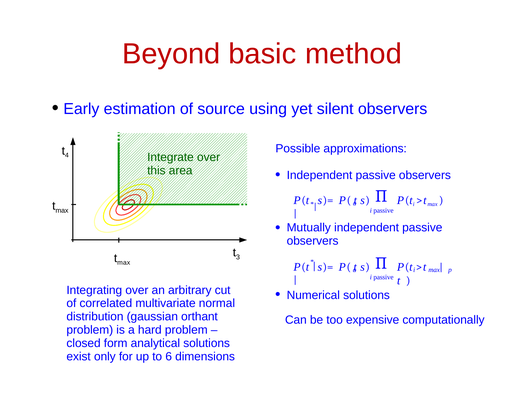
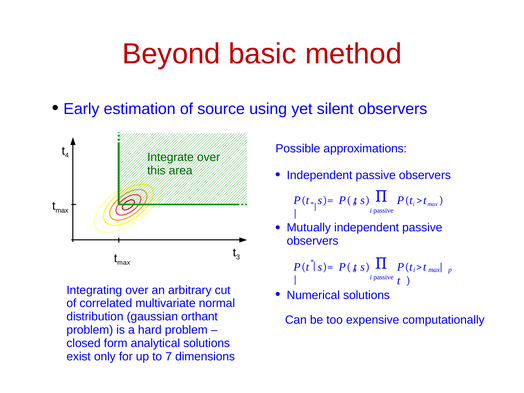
6: 6 -> 7
